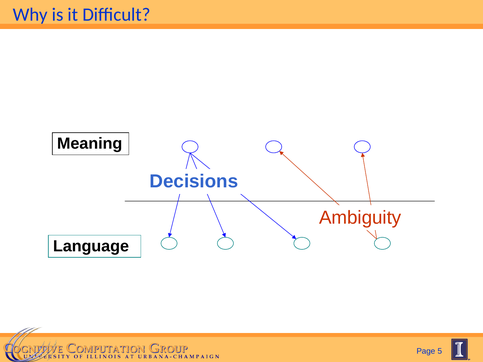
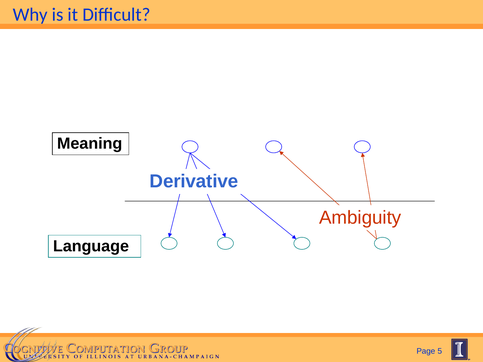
Decisions: Decisions -> Derivative
